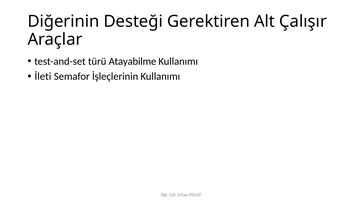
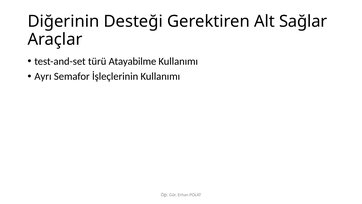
Çalışır: Çalışır -> Sağlar
İleti: İleti -> Ayrı
